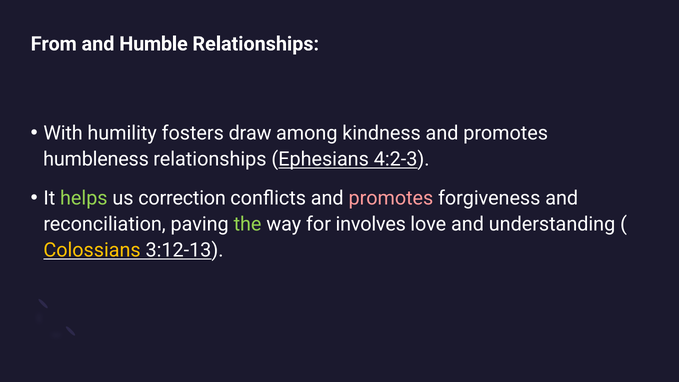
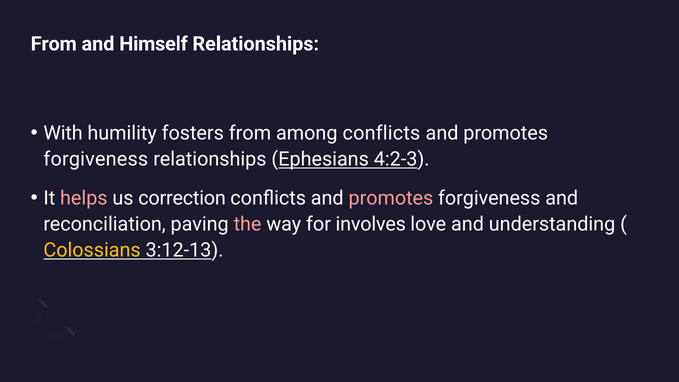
Humble: Humble -> Himself
fosters draw: draw -> from
among kindness: kindness -> conflicts
humbleness at (96, 159): humbleness -> forgiveness
helps colour: light green -> pink
the colour: light green -> pink
